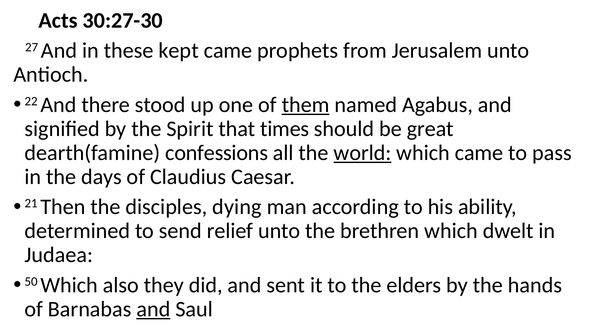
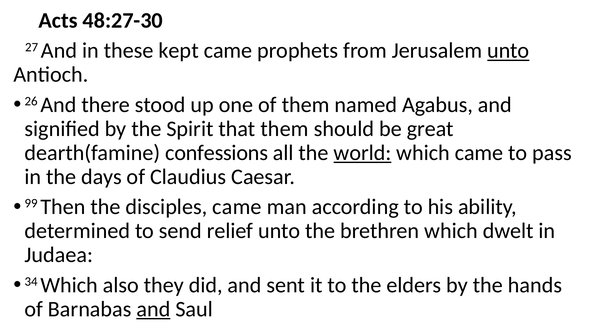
30:27-30: 30:27-30 -> 48:27-30
unto at (508, 51) underline: none -> present
22: 22 -> 26
them at (306, 105) underline: present -> none
that times: times -> them
21: 21 -> 99
disciples dying: dying -> came
50: 50 -> 34
